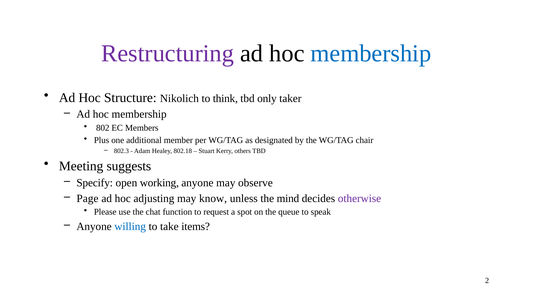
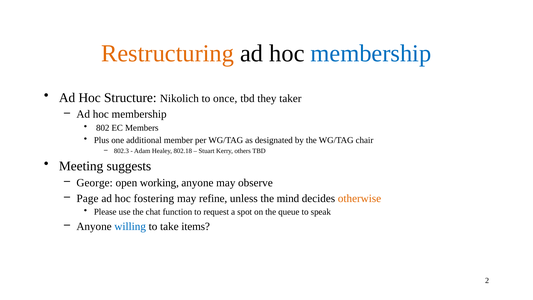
Restructuring colour: purple -> orange
think: think -> once
only: only -> they
Specify: Specify -> George
adjusting: adjusting -> fostering
know: know -> refine
otherwise colour: purple -> orange
